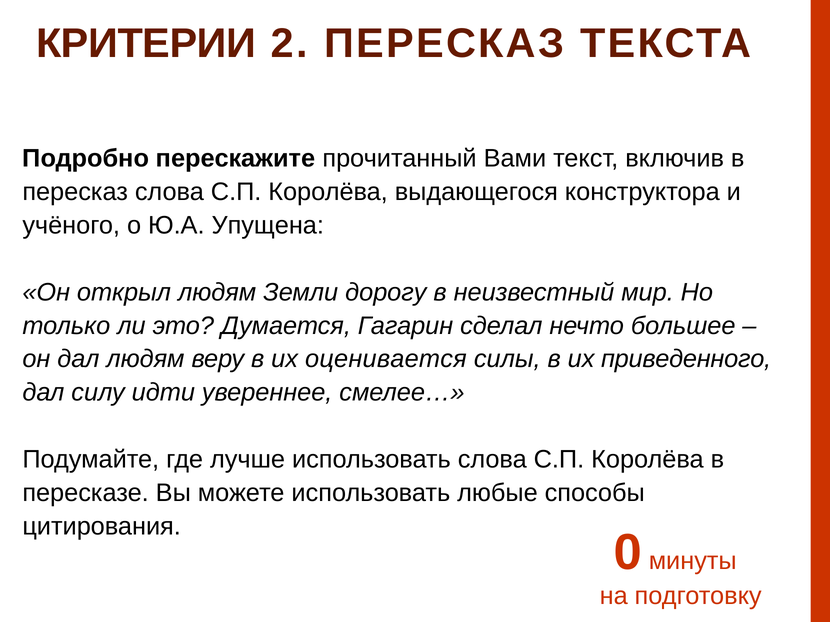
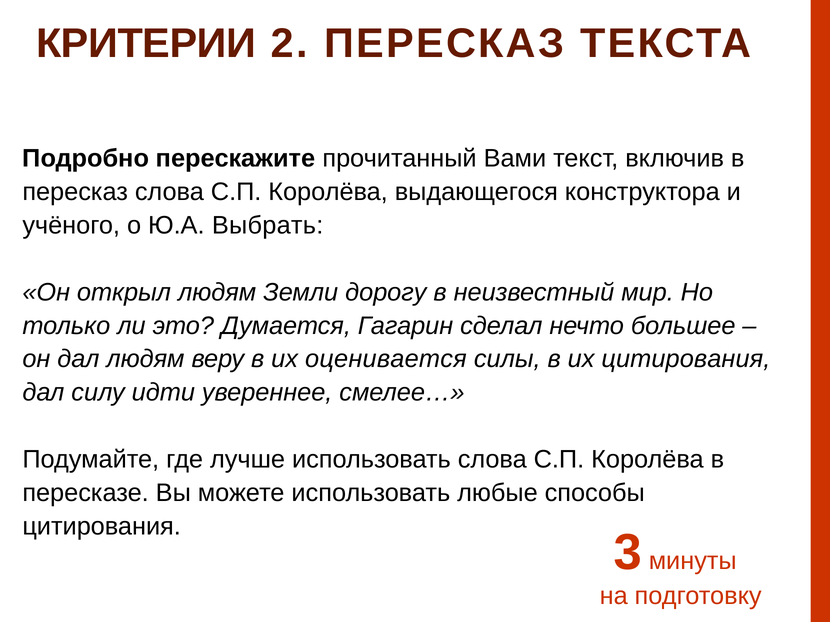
Упущена: Упущена -> Выбрать
их приведенного: приведенного -> цитирования
0: 0 -> 3
